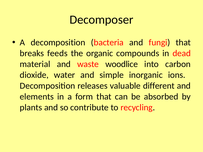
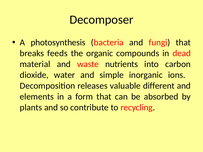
A decomposition: decomposition -> photosynthesis
woodlice: woodlice -> nutrients
